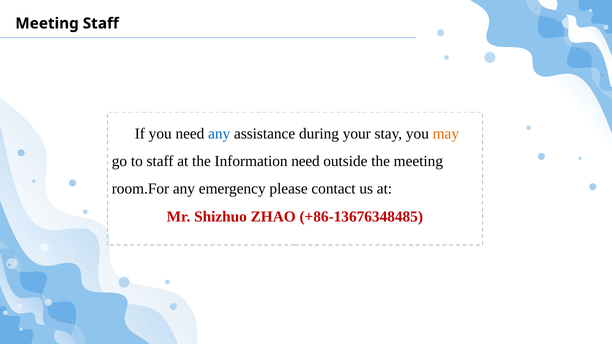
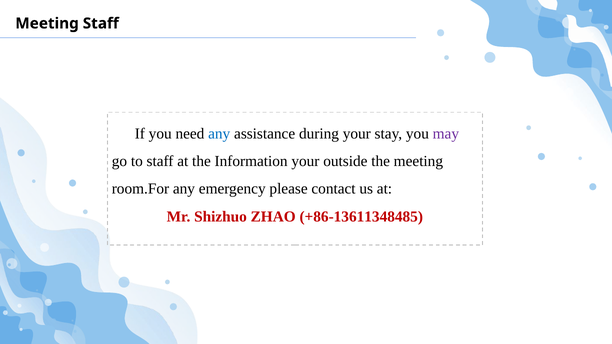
may colour: orange -> purple
Information need: need -> your
+86-13676348485: +86-13676348485 -> +86-13611348485
